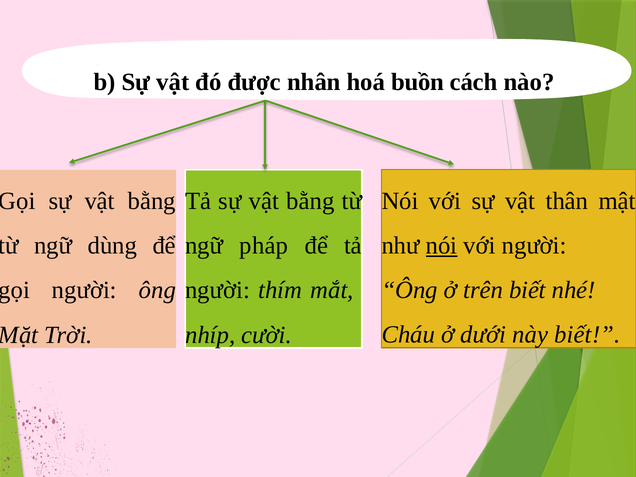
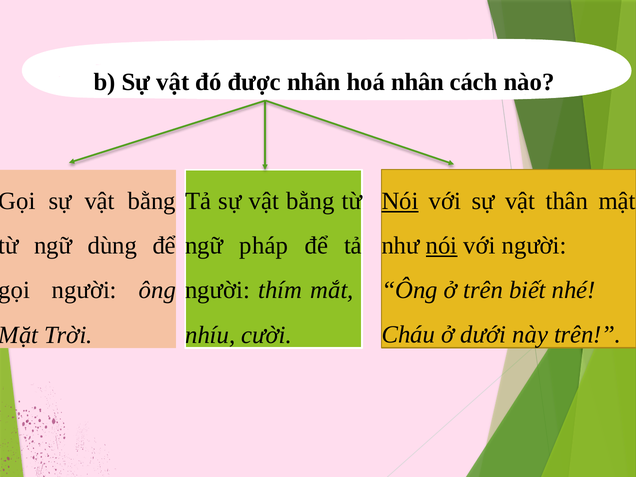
hoá buồn: buồn -> nhân
Nói at (400, 201) underline: none -> present
này biết: biết -> trên
nhíp: nhíp -> nhíu
